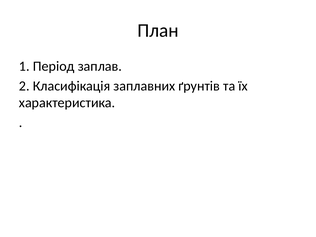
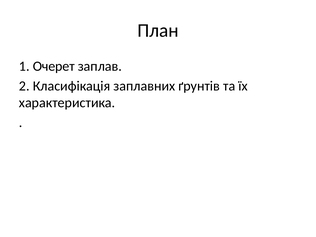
Період: Період -> Очерет
